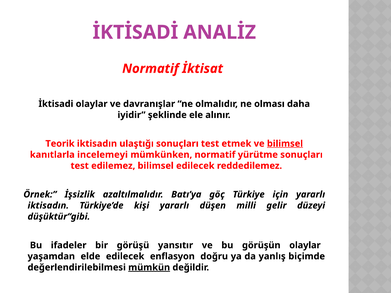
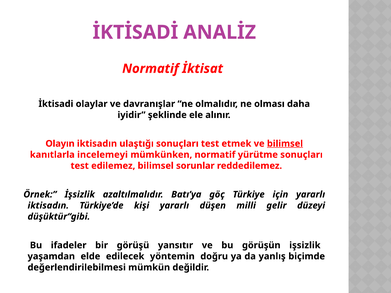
Teorik: Teorik -> Olayın
bilimsel edilecek: edilecek -> sorunlar
görüşün olaylar: olaylar -> işsizlik
enflasyon: enflasyon -> yöntemin
mümkün underline: present -> none
